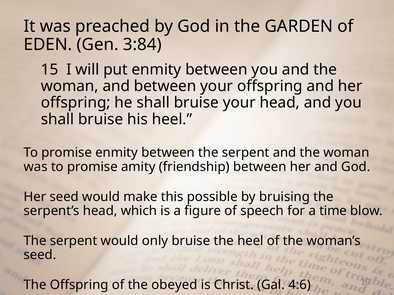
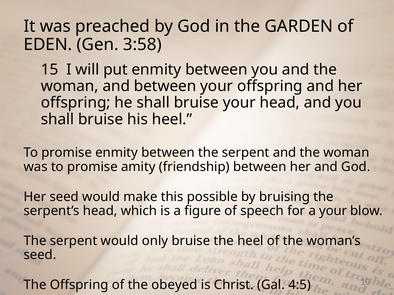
3:84: 3:84 -> 3:58
a time: time -> your
4:6: 4:6 -> 4:5
